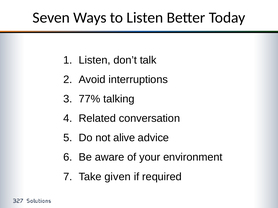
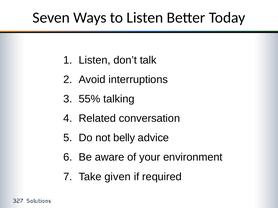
77%: 77% -> 55%
alive: alive -> belly
